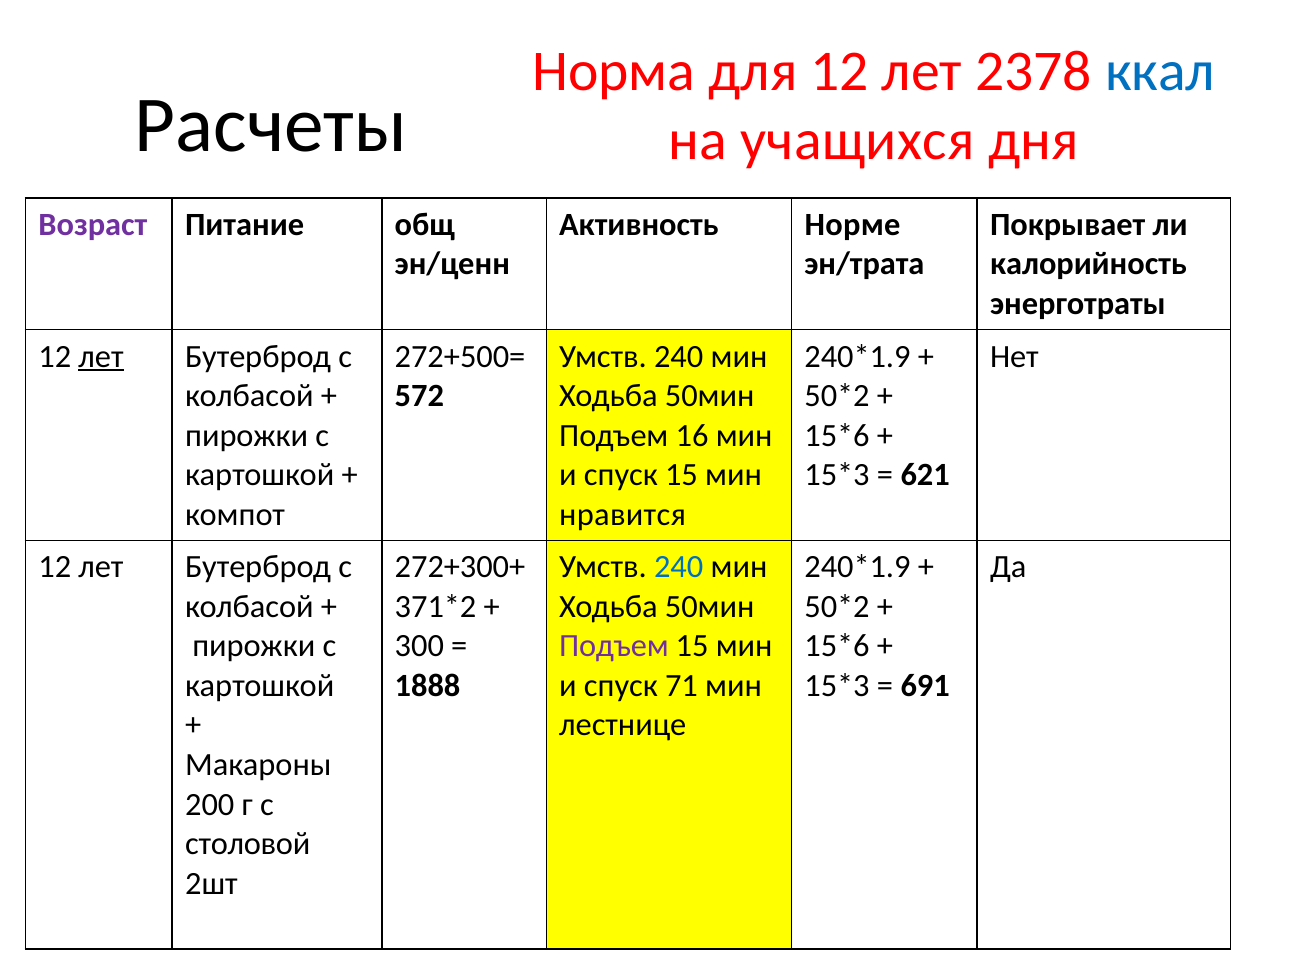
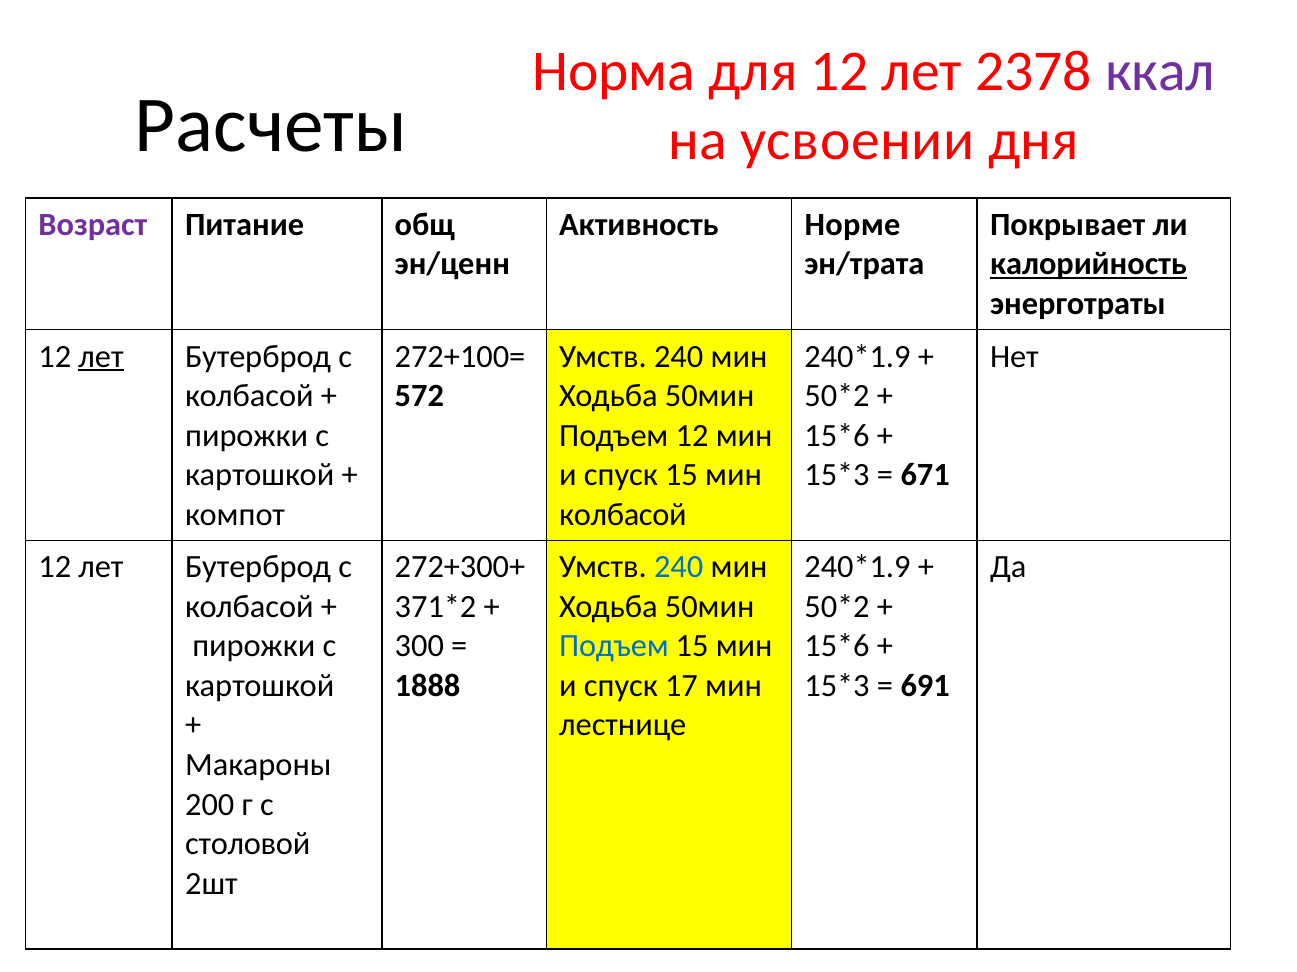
ккал colour: blue -> purple
учащихся: учащихся -> усвоении
калорийность underline: none -> present
272+500=: 272+500= -> 272+100=
Подъем 16: 16 -> 12
621: 621 -> 671
нравится at (623, 515): нравится -> колбасой
Подъем at (614, 647) colour: purple -> blue
71: 71 -> 17
